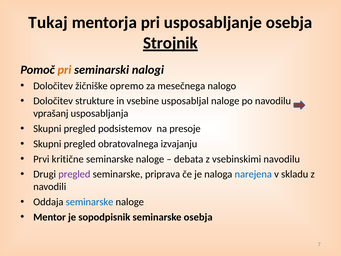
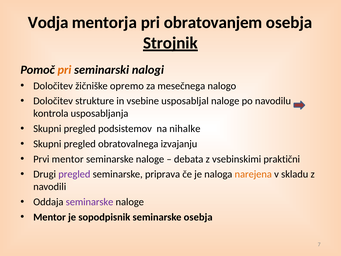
Tukaj: Tukaj -> Vodja
usposabljanje: usposabljanje -> obratovanjem
vprašanj: vprašanj -> kontrola
presoje: presoje -> nihalke
Prvi kritične: kritične -> mentor
vsebinskimi navodilu: navodilu -> praktični
narejena colour: blue -> orange
seminarske at (90, 202) colour: blue -> purple
